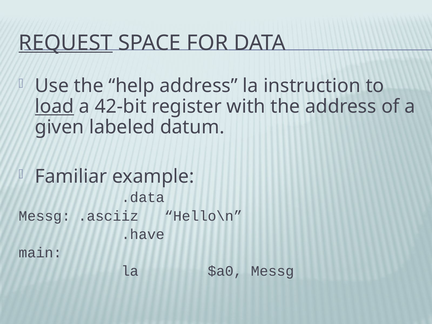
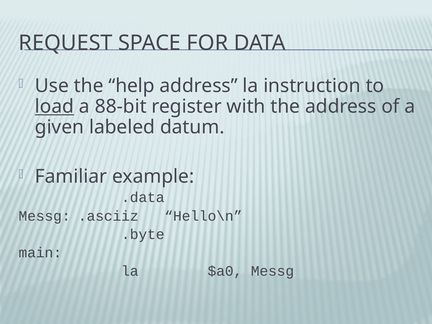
REQUEST underline: present -> none
42-bit: 42-bit -> 88-bit
.have: .have -> .byte
